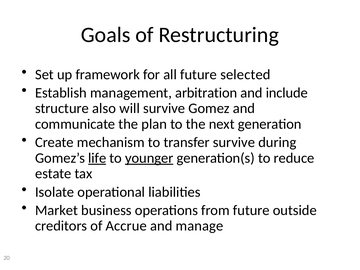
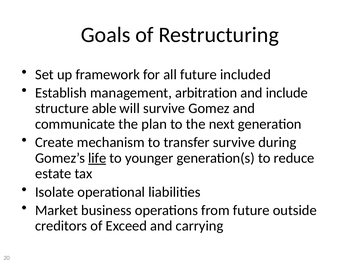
selected: selected -> included
also: also -> able
younger underline: present -> none
Accrue: Accrue -> Exceed
manage: manage -> carrying
